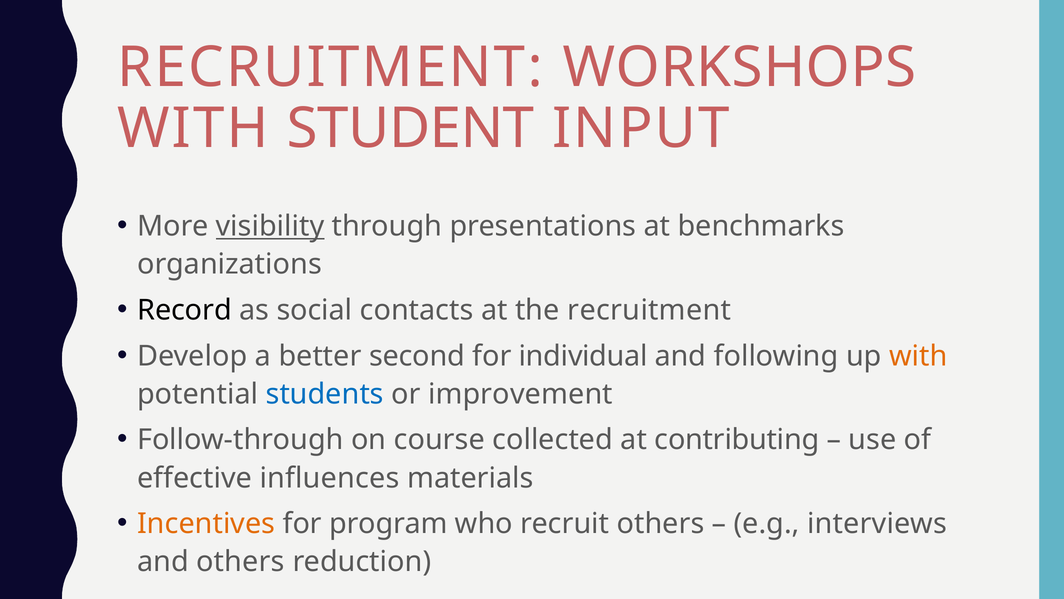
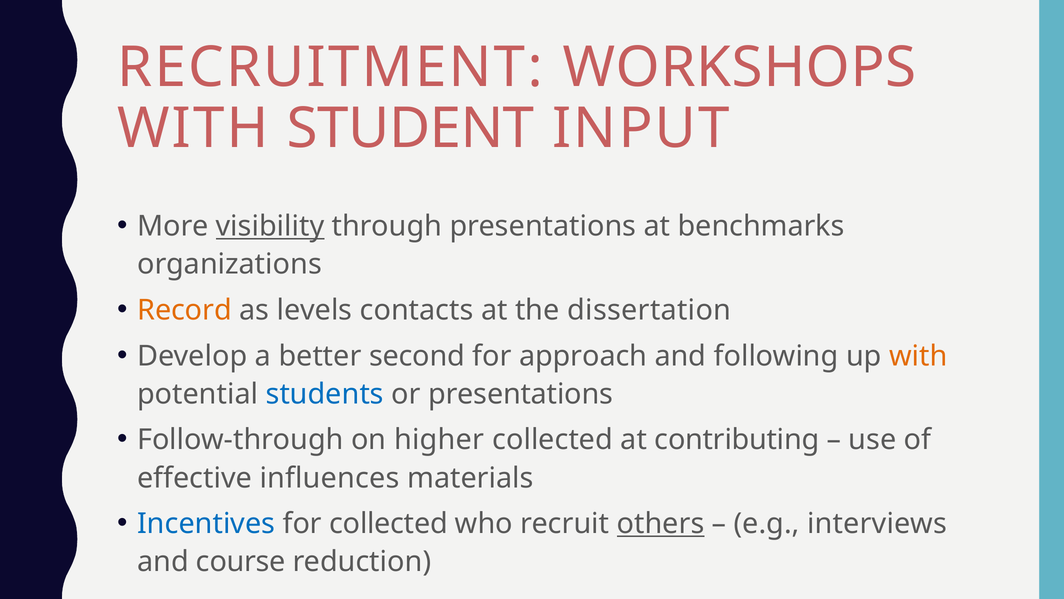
Record colour: black -> orange
social: social -> levels
the recruitment: recruitment -> dissertation
individual: individual -> approach
or improvement: improvement -> presentations
course: course -> higher
Incentives colour: orange -> blue
for program: program -> collected
others at (661, 523) underline: none -> present
and others: others -> course
